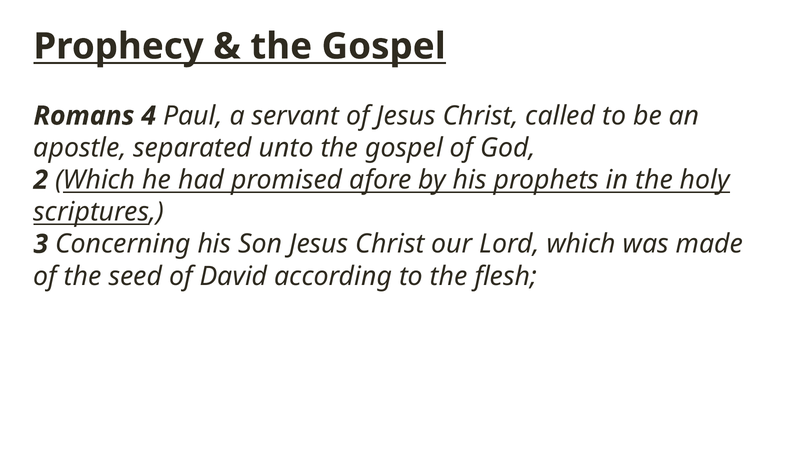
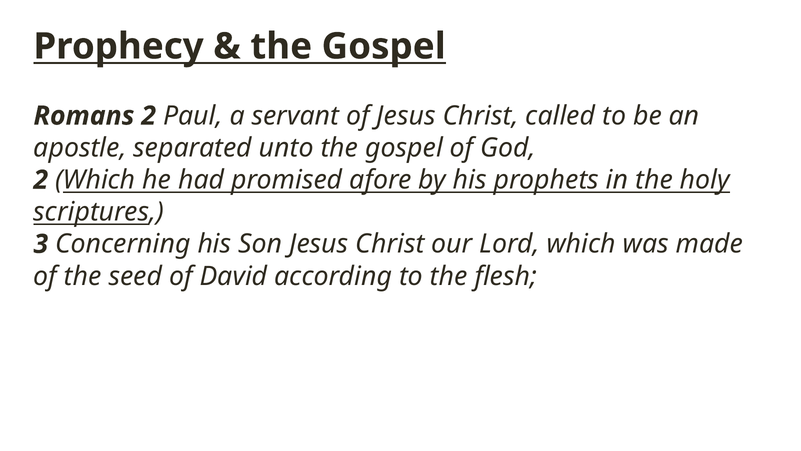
Romans 4: 4 -> 2
